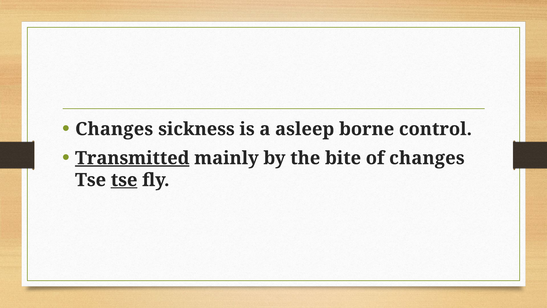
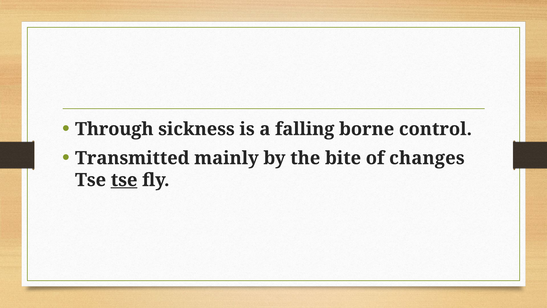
Changes at (114, 129): Changes -> Through
asleep: asleep -> falling
Transmitted underline: present -> none
